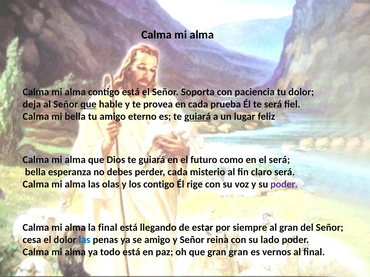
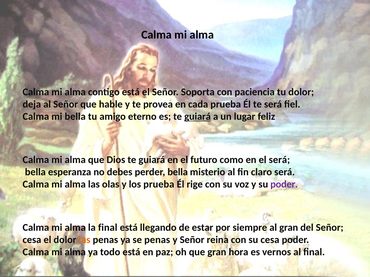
que at (88, 104) underline: present -> none
perder cada: cada -> bella
los contigo: contigo -> prueba
las at (85, 240) colour: blue -> orange
se amigo: amigo -> penas
su lado: lado -> cesa
gran gran: gran -> hora
